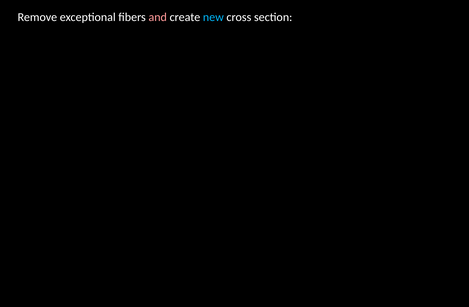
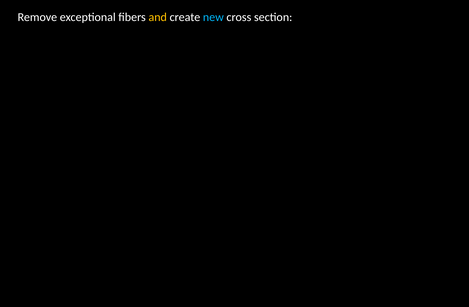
and colour: pink -> yellow
